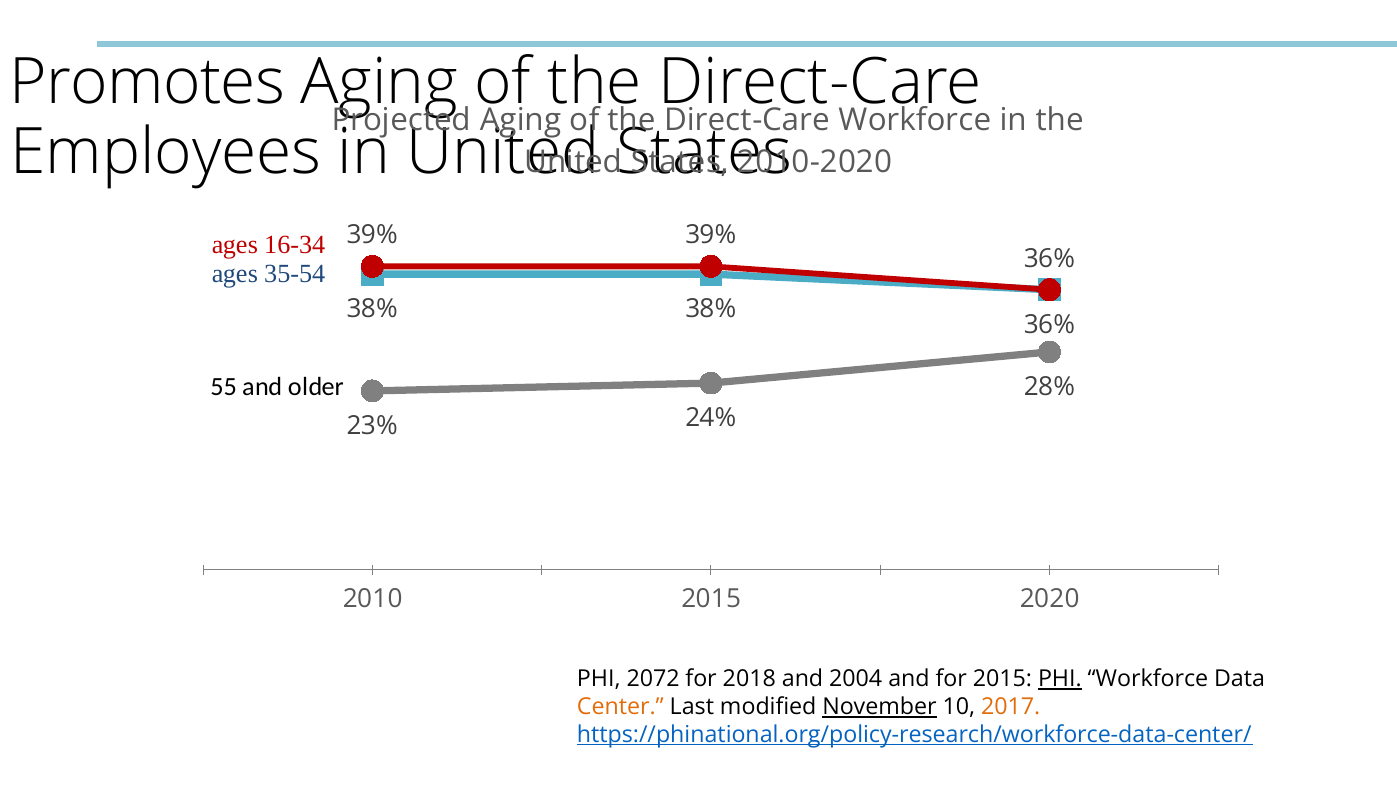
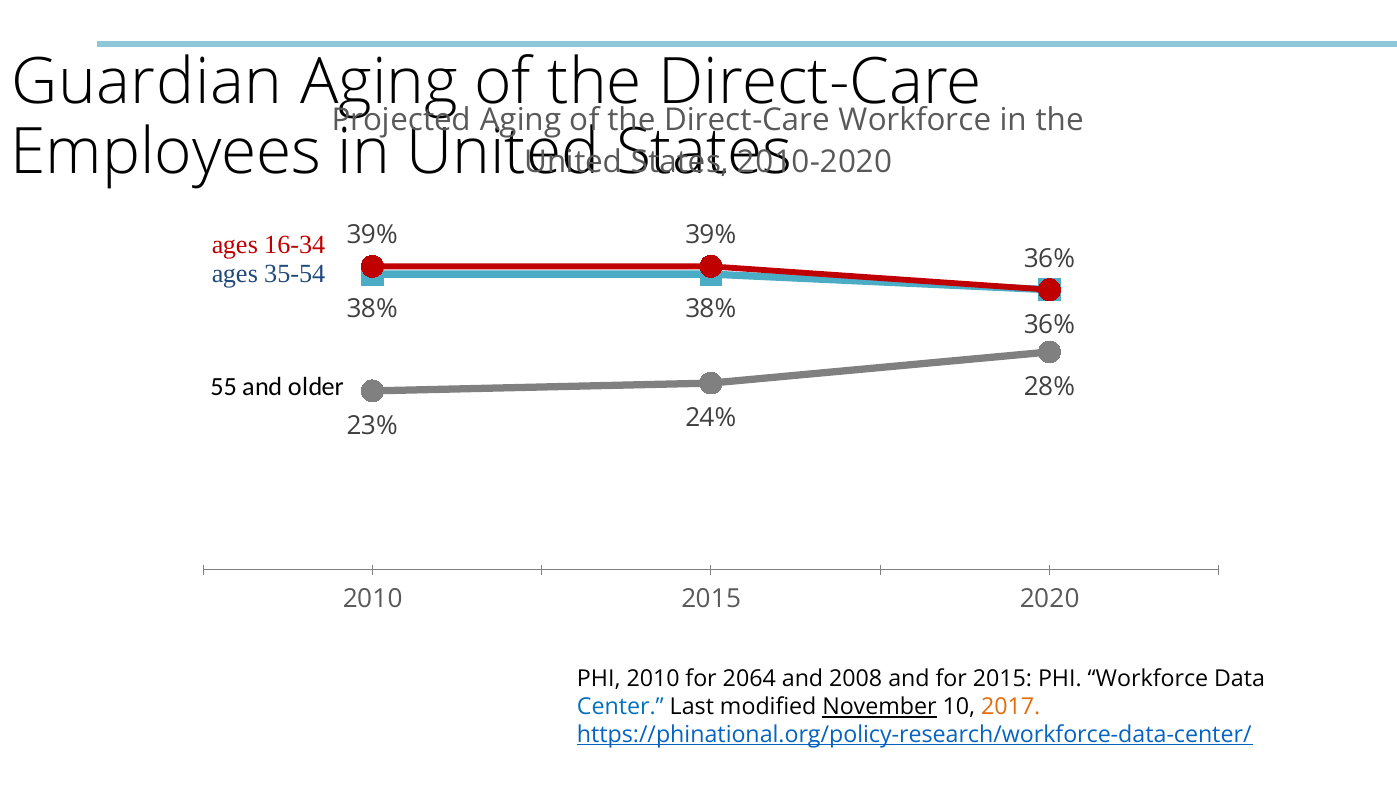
Promotes: Promotes -> Guardian
PHI 2072: 2072 -> 2010
2018: 2018 -> 2064
2004: 2004 -> 2008
PHI at (1060, 679) underline: present -> none
Center colour: orange -> blue
